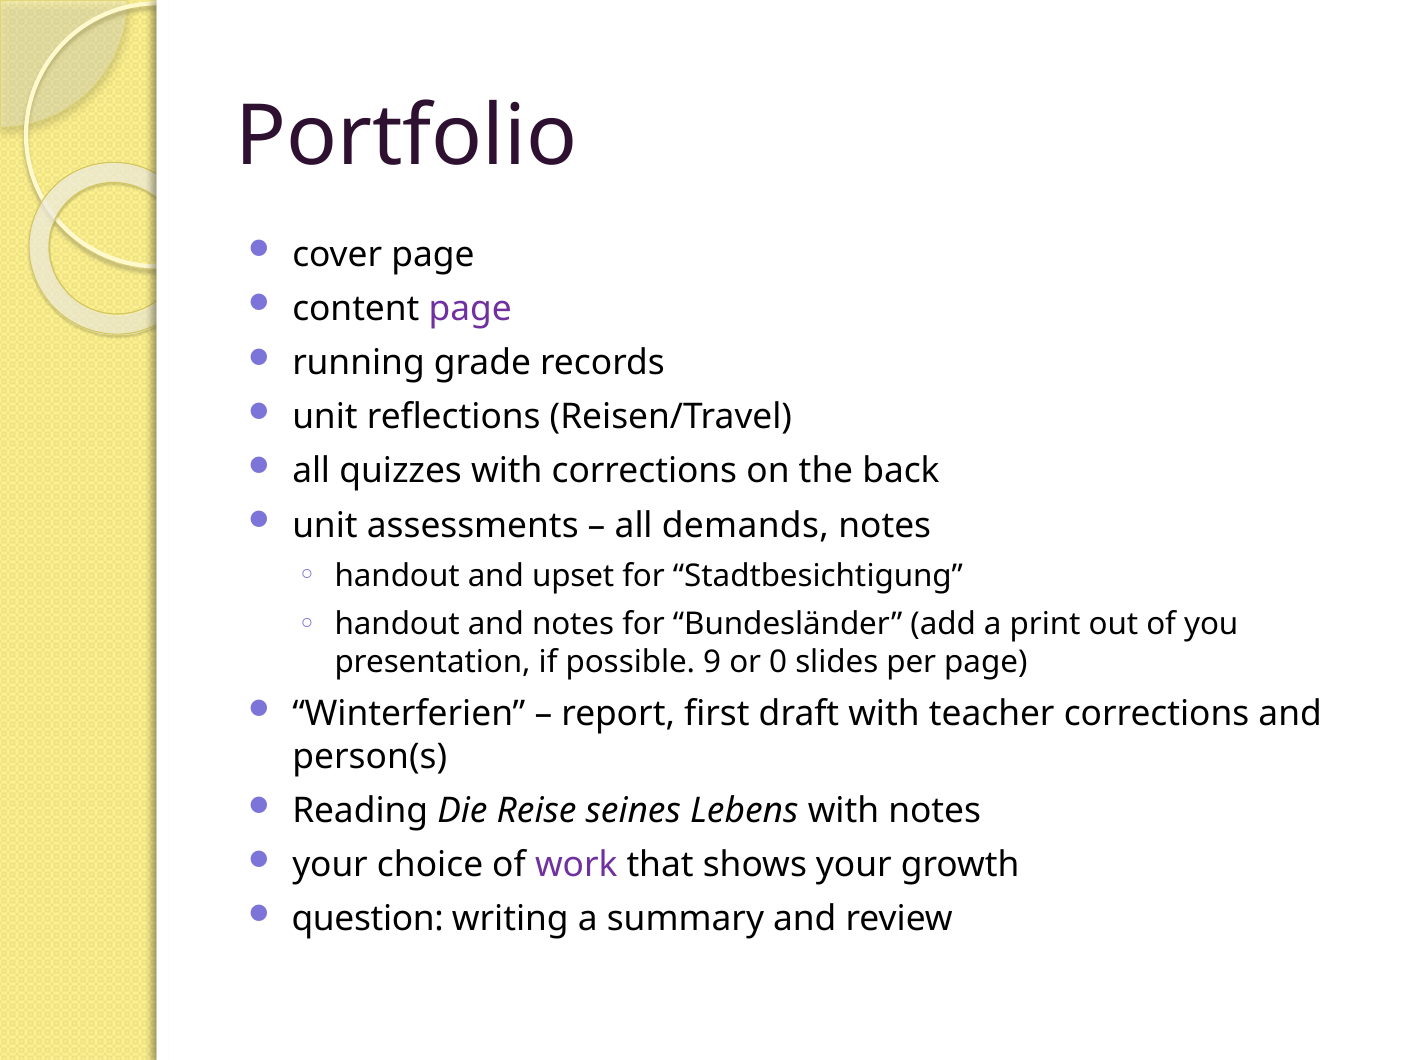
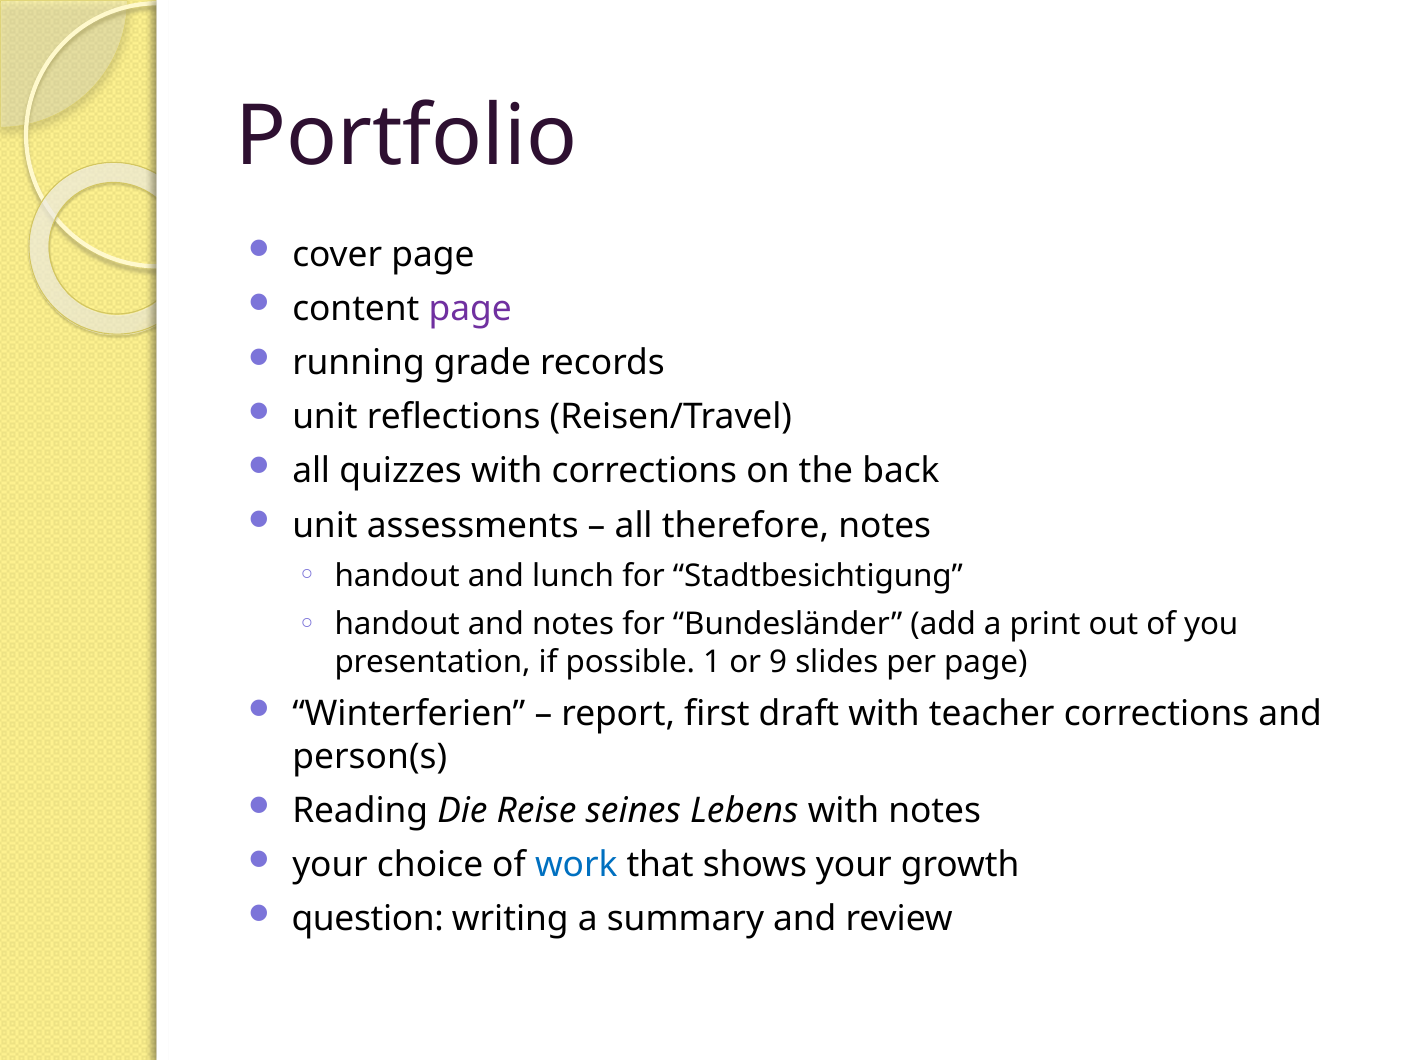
demands: demands -> therefore
upset: upset -> lunch
9: 9 -> 1
0: 0 -> 9
work colour: purple -> blue
